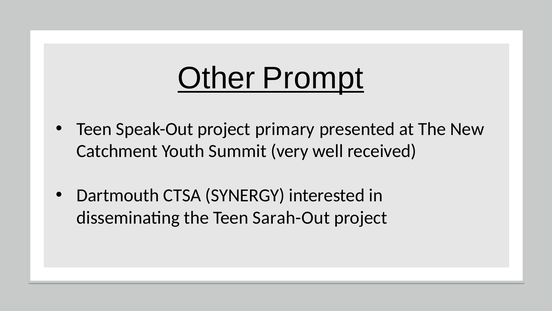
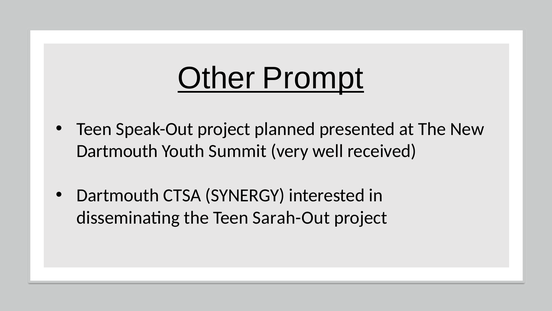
primary: primary -> planned
Catchment at (117, 151): Catchment -> Dartmouth
